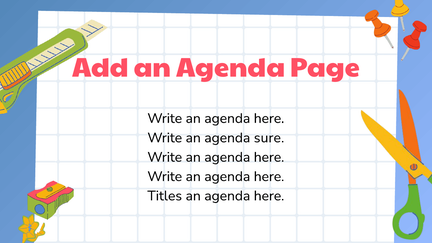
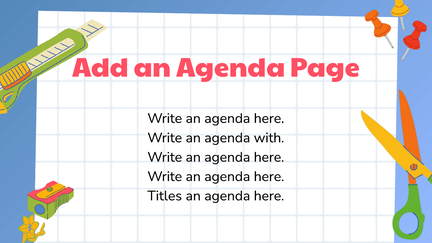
sure: sure -> with
